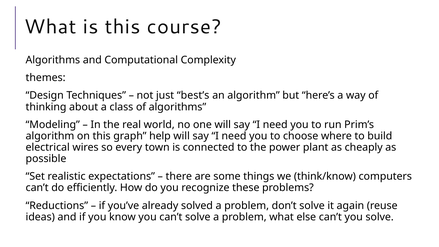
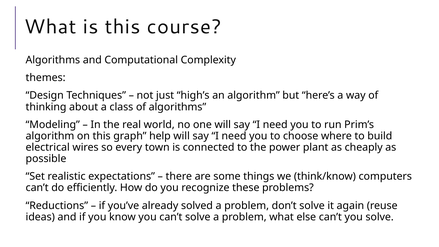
best’s: best’s -> high’s
